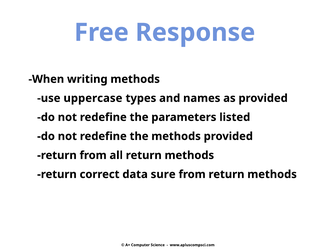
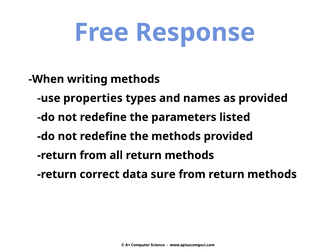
uppercase: uppercase -> properties
